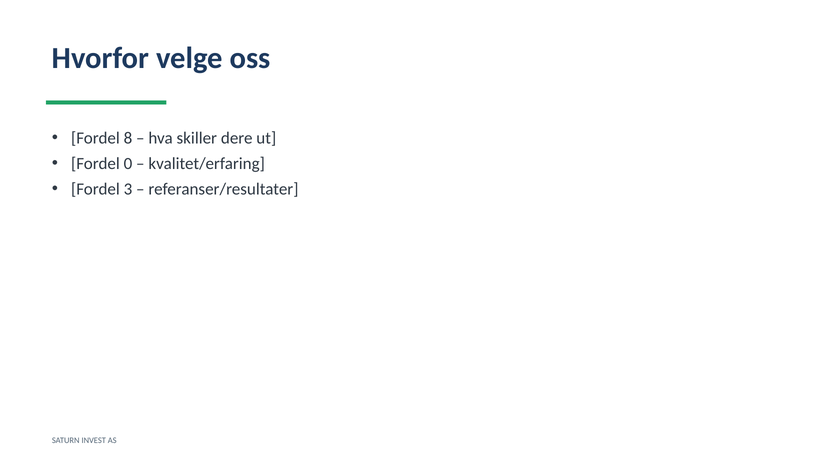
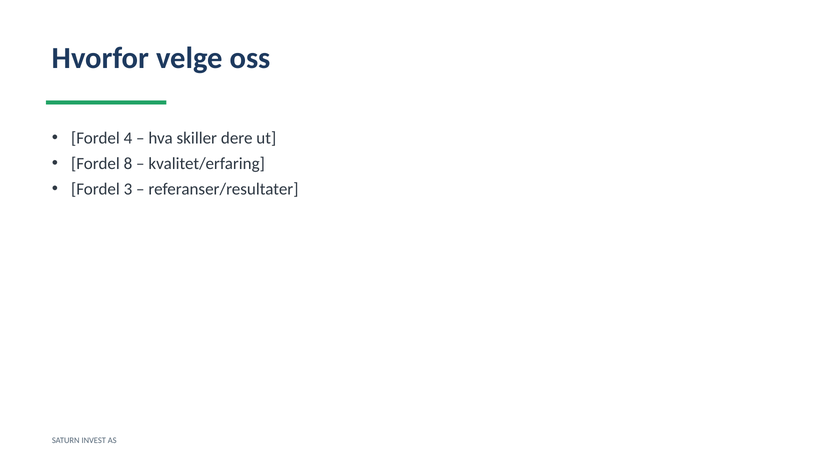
8: 8 -> 4
0: 0 -> 8
